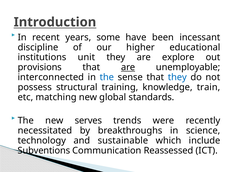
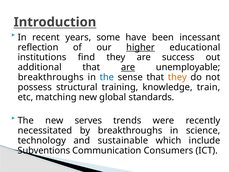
discipline: discipline -> reflection
higher underline: none -> present
unit: unit -> find
explore: explore -> success
provisions: provisions -> additional
interconnected at (51, 77): interconnected -> breakthroughs
they at (177, 77) colour: blue -> orange
Reassessed: Reassessed -> Consumers
